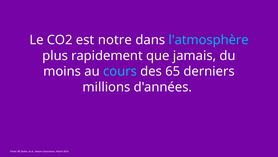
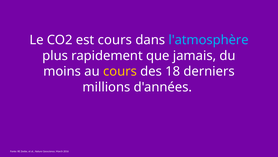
est notre: notre -> cours
cours at (120, 71) colour: light blue -> yellow
65: 65 -> 18
